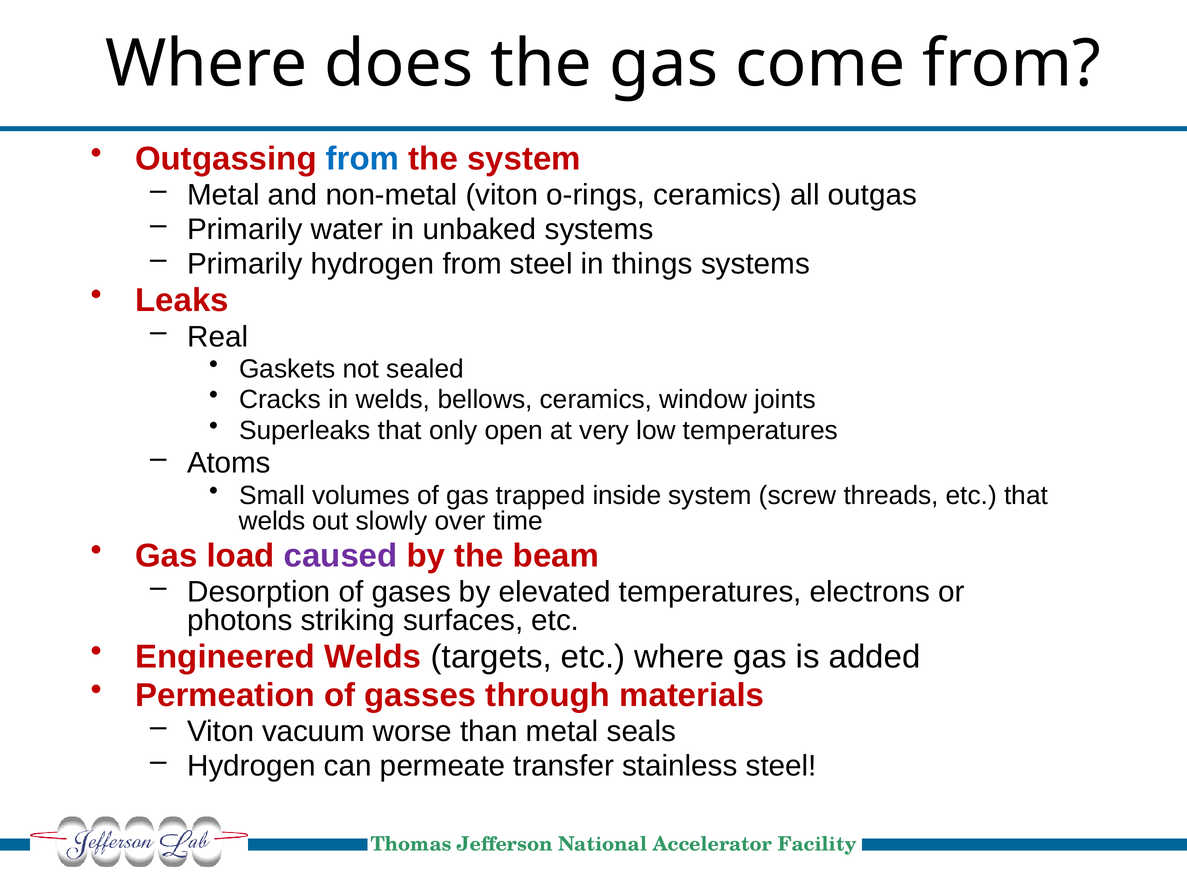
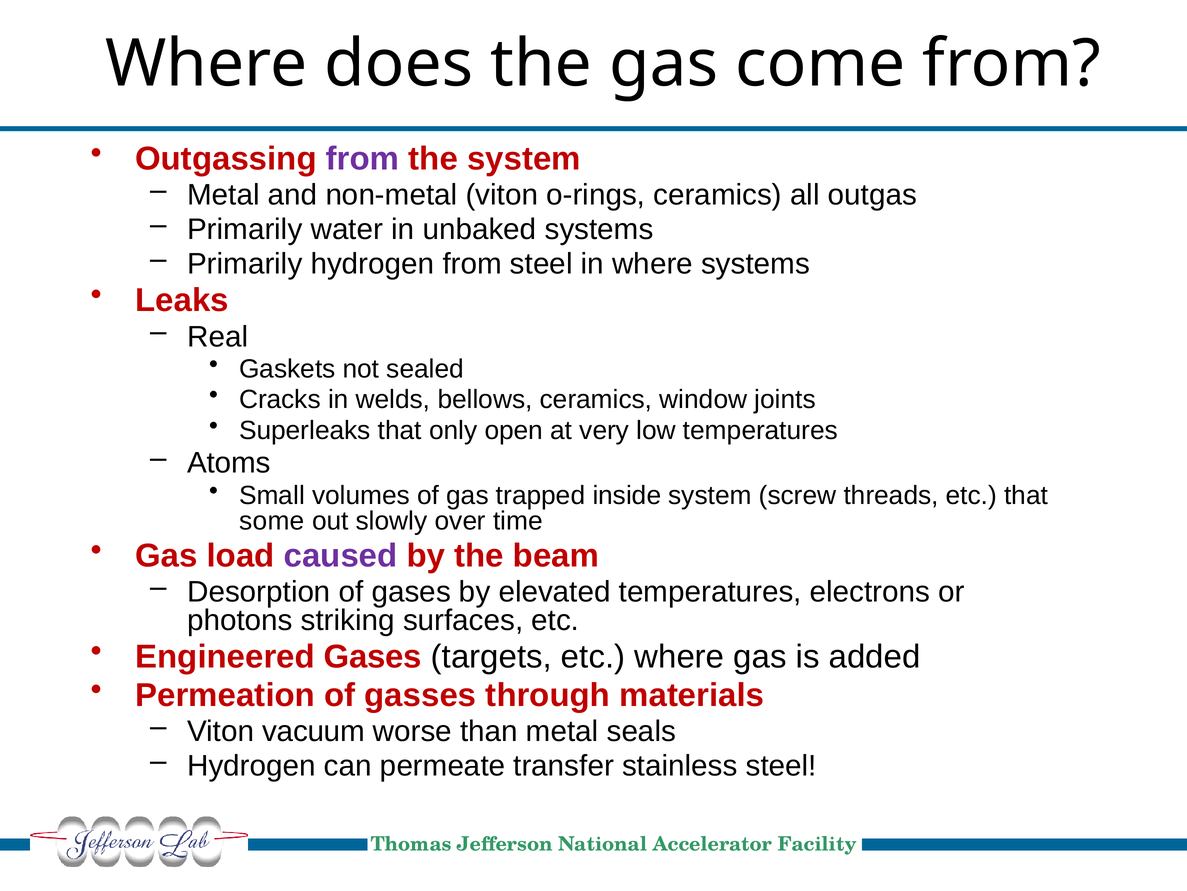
from at (362, 159) colour: blue -> purple
in things: things -> where
welds at (272, 520): welds -> some
Engineered Welds: Welds -> Gases
